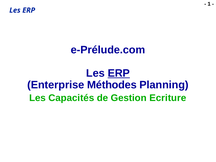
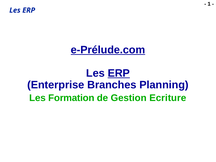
e-Prélude.com underline: none -> present
Méthodes: Méthodes -> Branches
Capacités: Capacités -> Formation
